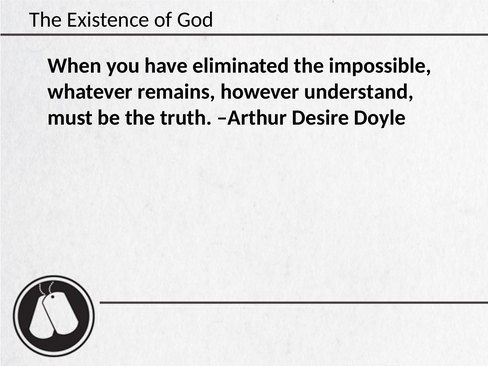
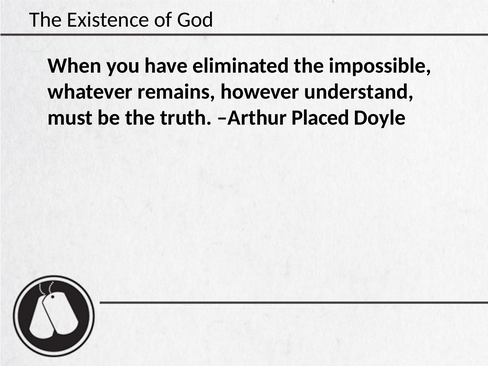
Desire: Desire -> Placed
